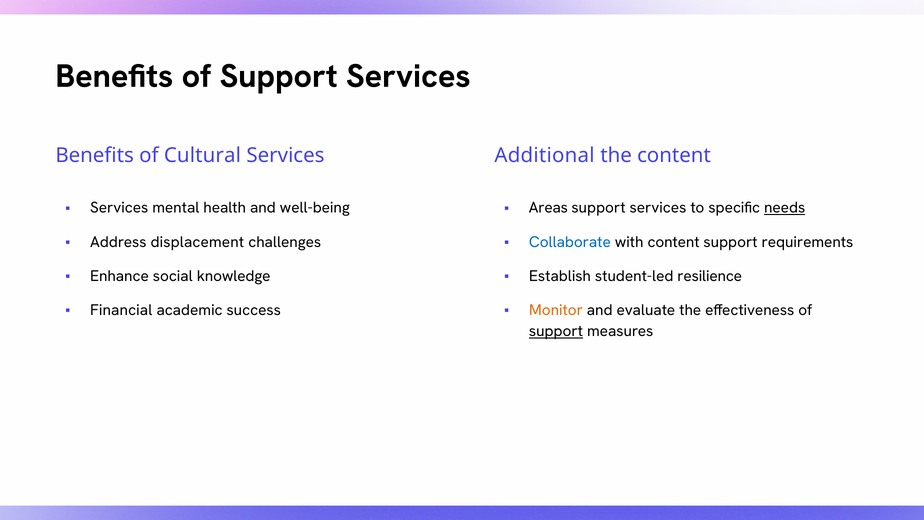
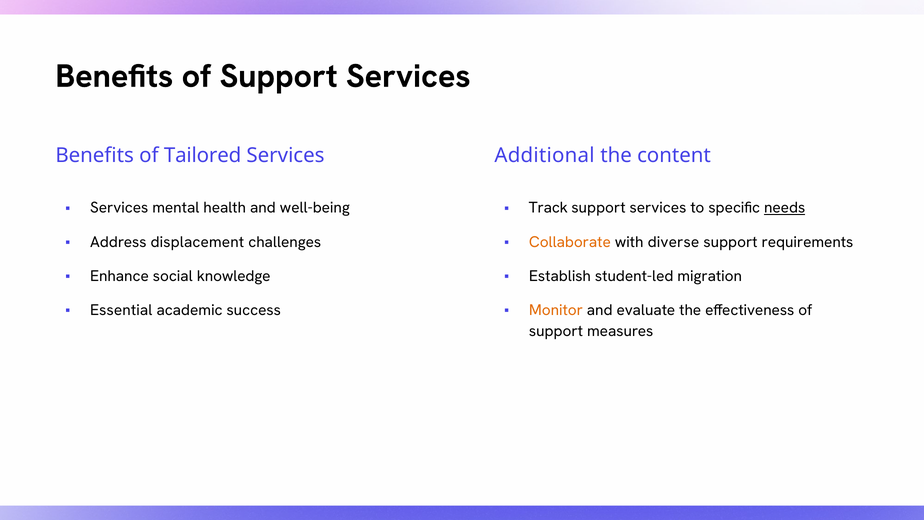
Cultural: Cultural -> Tailored
Areas: Areas -> Track
Collaborate colour: blue -> orange
with content: content -> diverse
resilience: resilience -> migration
Financial: Financial -> Essential
support at (556, 331) underline: present -> none
